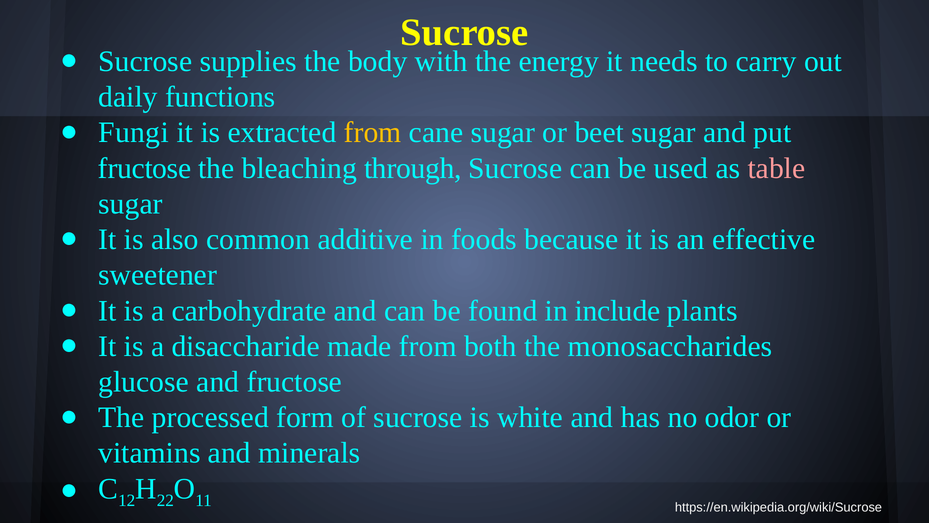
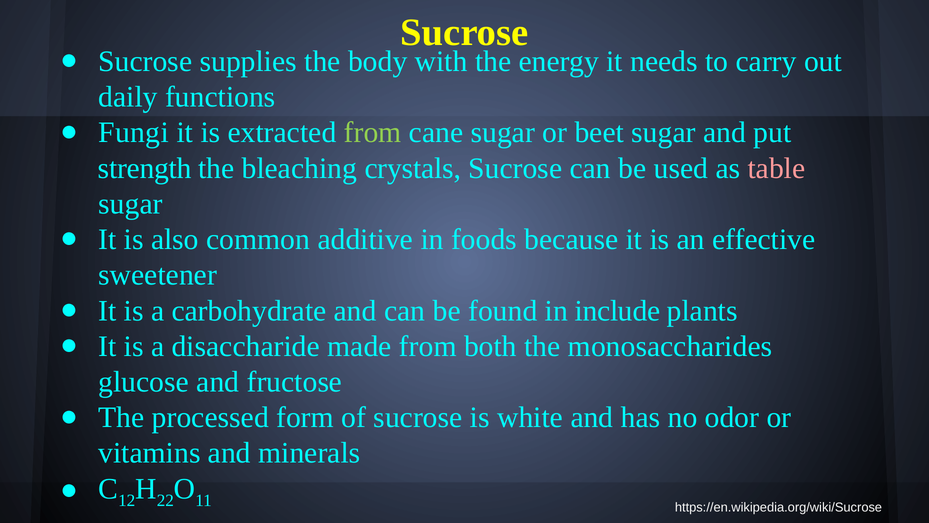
from at (373, 133) colour: yellow -> light green
fructose at (145, 168): fructose -> strength
through: through -> crystals
